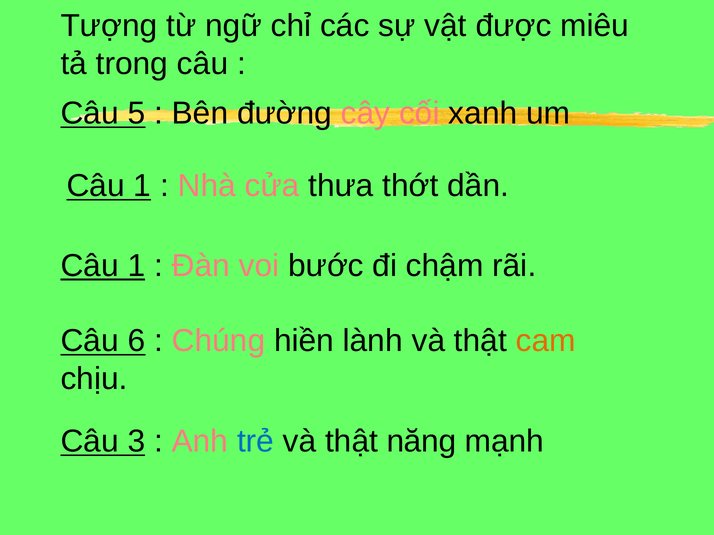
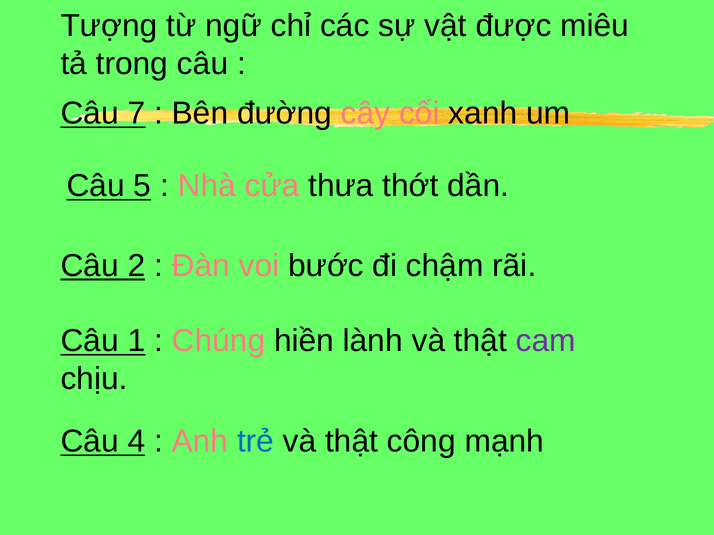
5: 5 -> 7
1 at (142, 186): 1 -> 5
1 at (136, 266): 1 -> 2
6: 6 -> 1
cam colour: orange -> purple
3: 3 -> 4
năng: năng -> công
